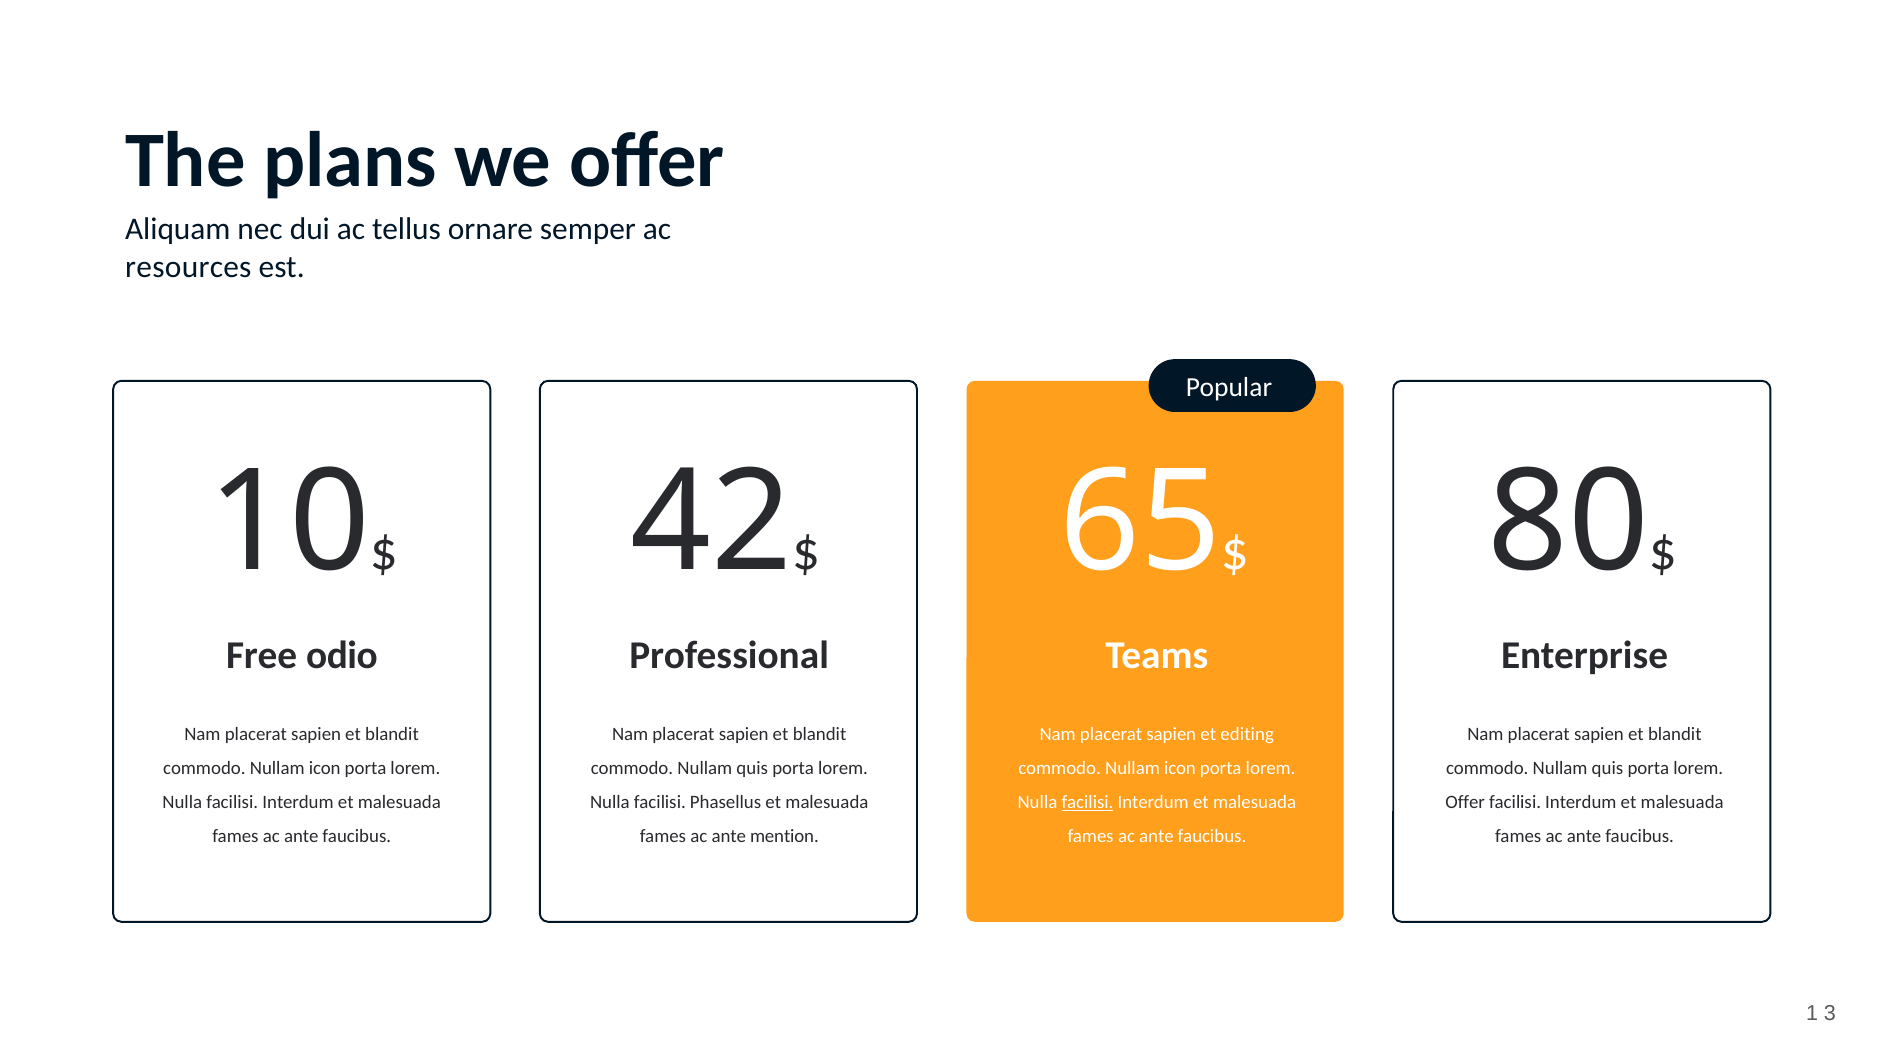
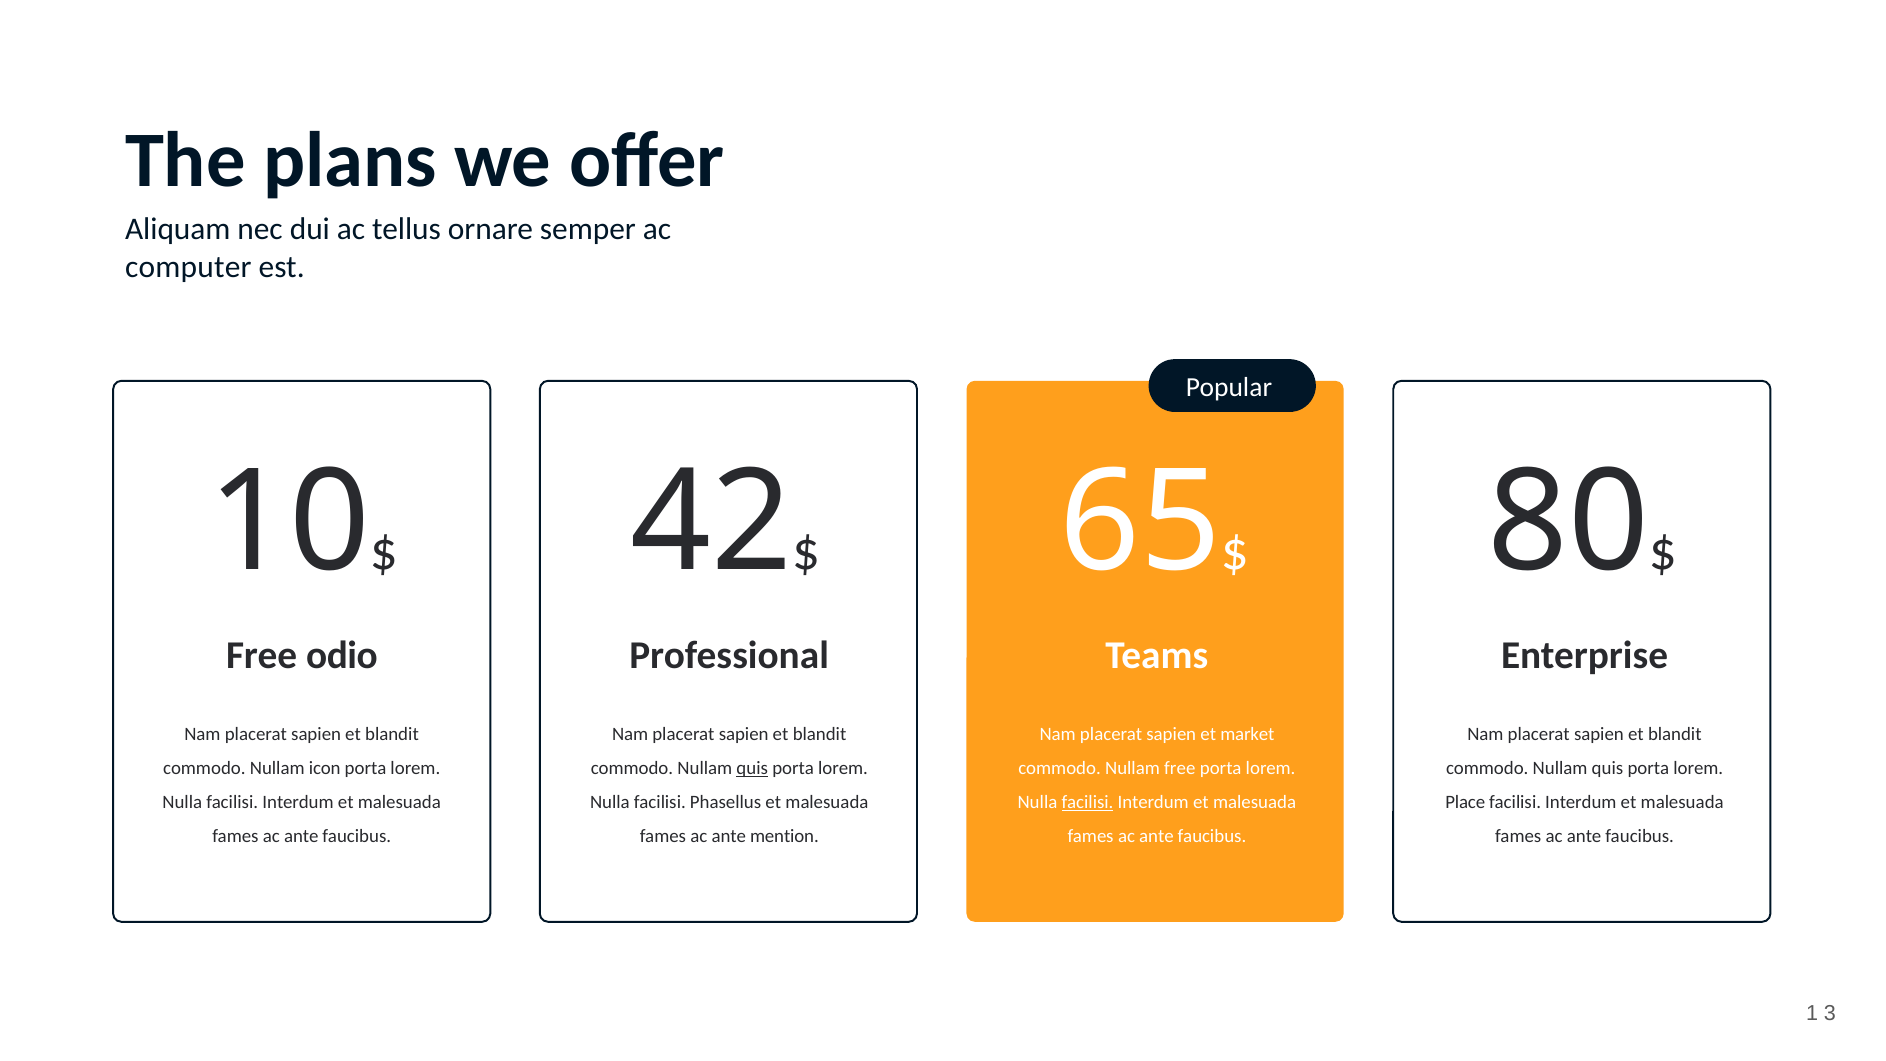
resources: resources -> computer
editing: editing -> market
quis at (752, 768) underline: none -> present
icon at (1180, 768): icon -> free
Offer at (1465, 802): Offer -> Place
